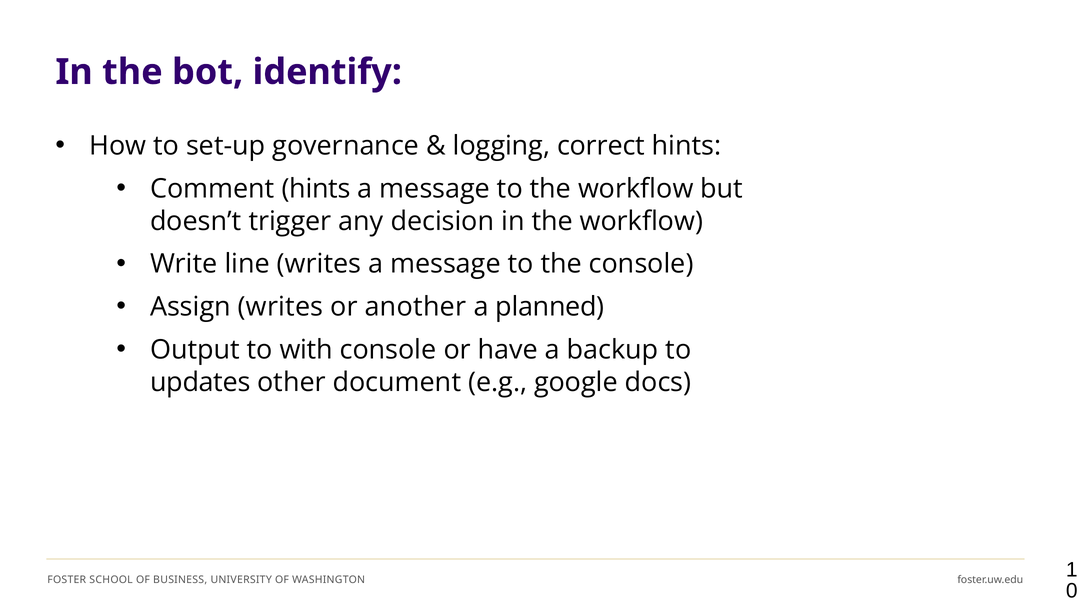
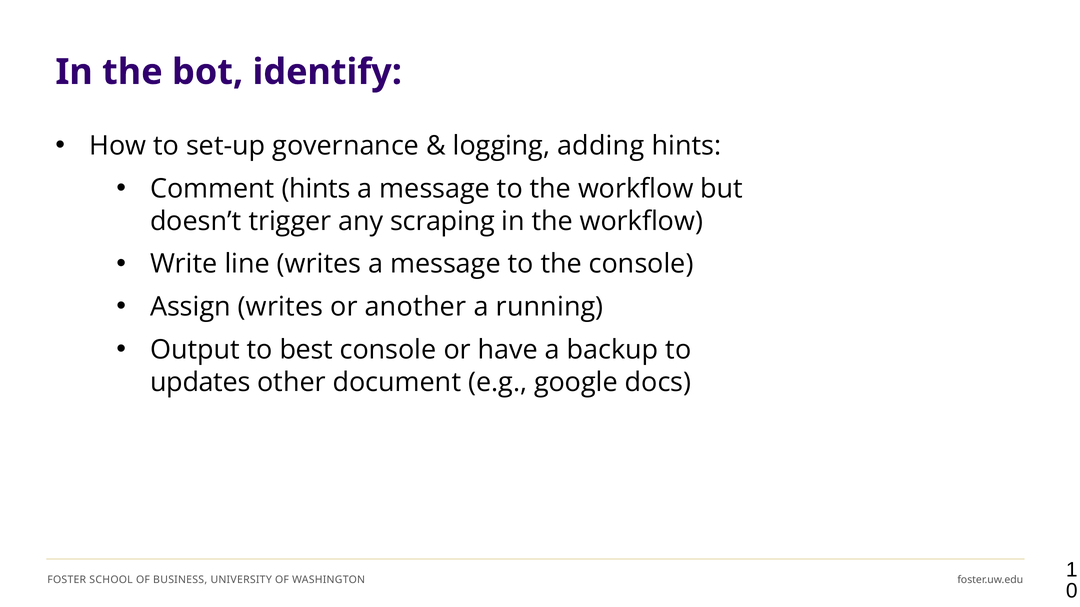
correct: correct -> adding
decision: decision -> scraping
planned: planned -> running
with: with -> best
